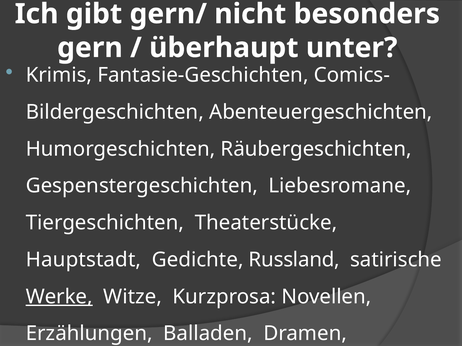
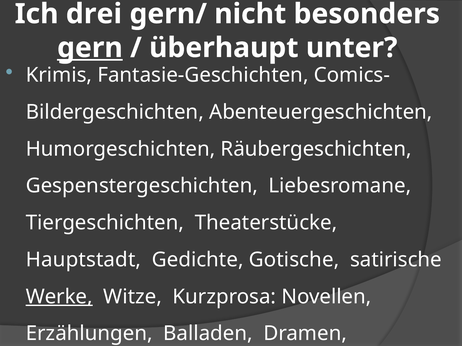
gibt: gibt -> drei
gern underline: none -> present
Russland: Russland -> Gotische
